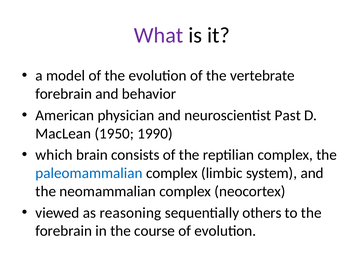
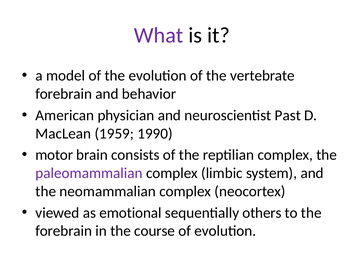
1950: 1950 -> 1959
which: which -> motor
paleomammalian colour: blue -> purple
reasoning: reasoning -> emotional
